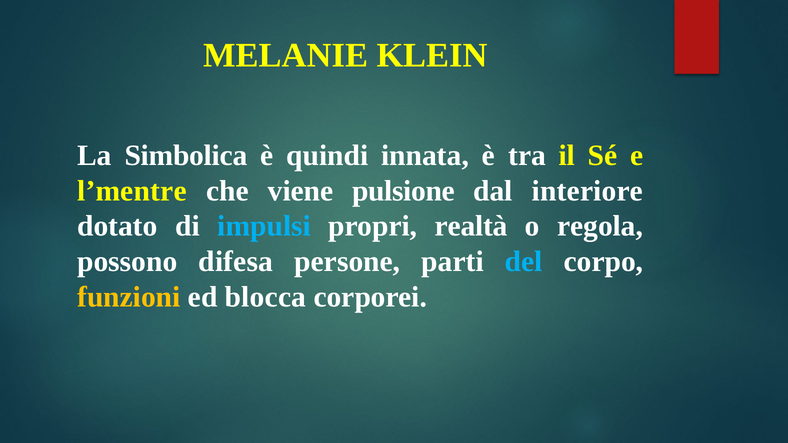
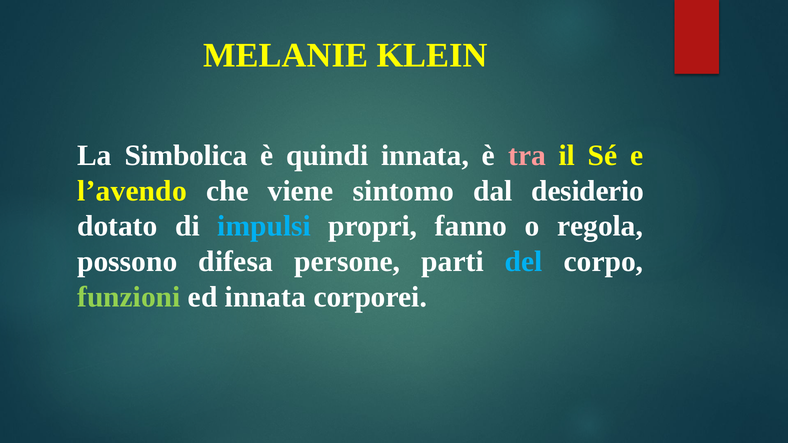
tra colour: white -> pink
l’mentre: l’mentre -> l’avendo
pulsione: pulsione -> sintomo
interiore: interiore -> desiderio
realtà: realtà -> fanno
funzioni colour: yellow -> light green
ed blocca: blocca -> innata
